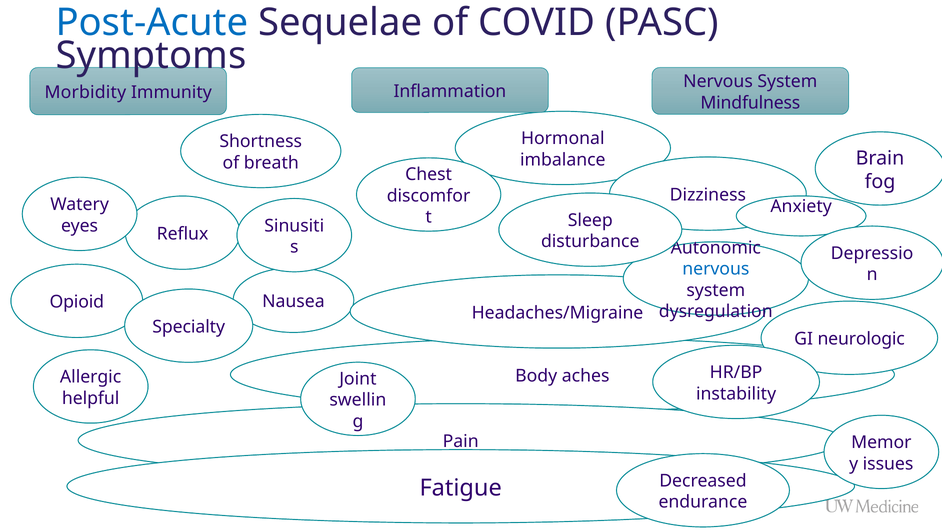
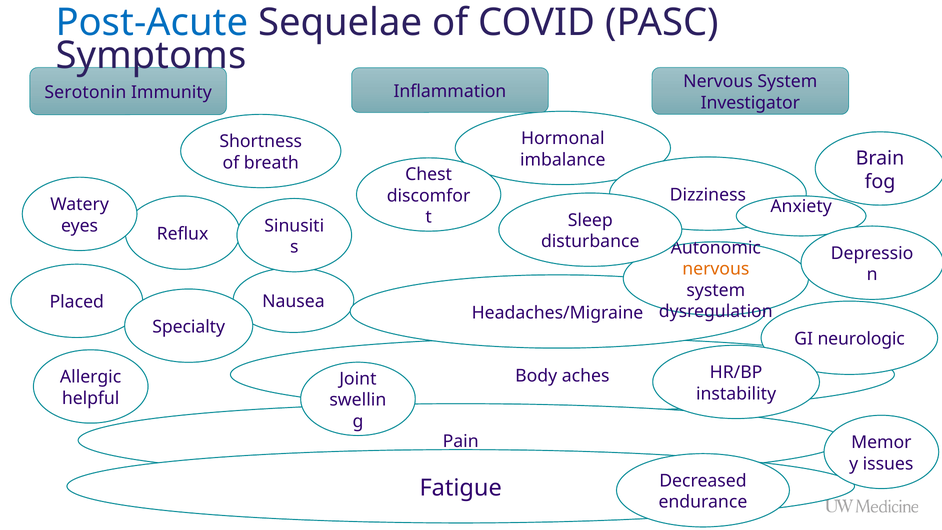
Morbidity: Morbidity -> Serotonin
Mindfulness: Mindfulness -> Investigator
nervous at (716, 269) colour: blue -> orange
Opioid: Opioid -> Placed
